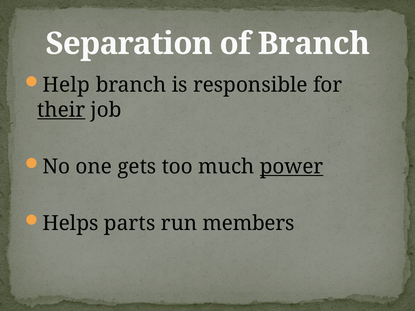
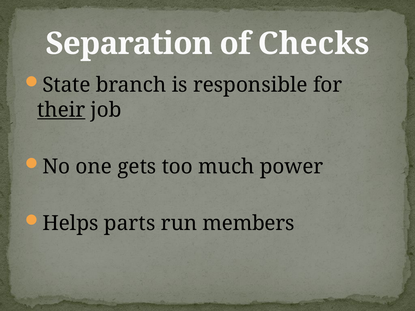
of Branch: Branch -> Checks
Help: Help -> State
power underline: present -> none
